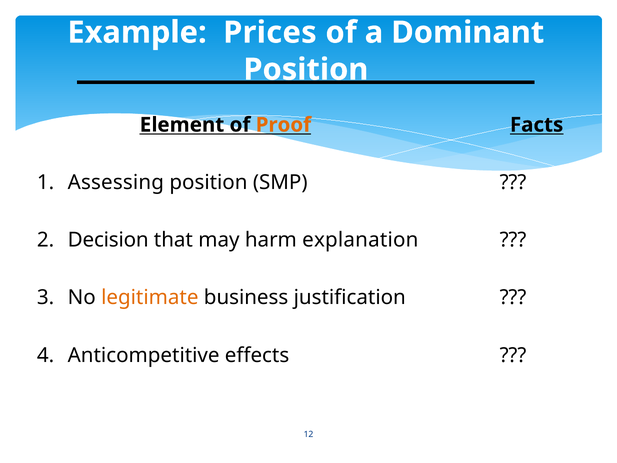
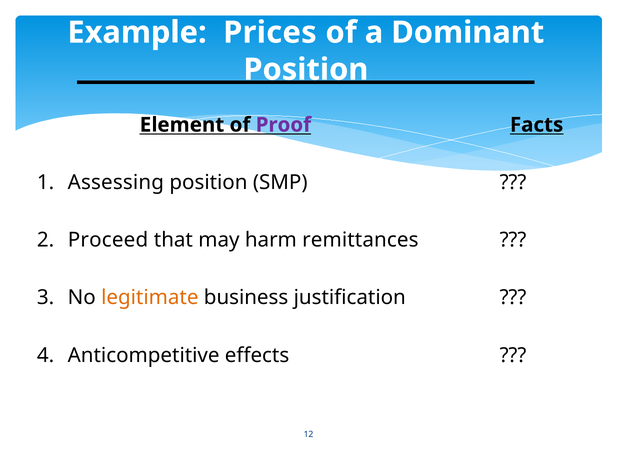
Proof colour: orange -> purple
Decision: Decision -> Proceed
explanation: explanation -> remittances
